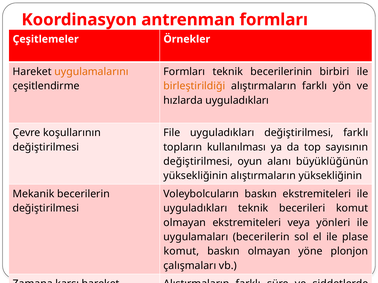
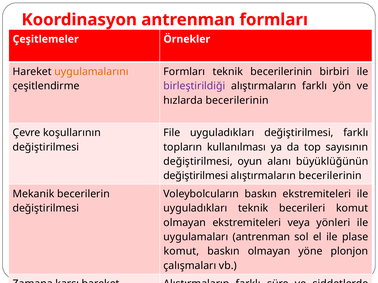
birleştirildiği colour: orange -> purple
hızlarda uyguladıkları: uyguladıkları -> becerilerinin
yüksekliğinin at (196, 176): yüksekliğinin -> değiştirilmesi
alıştırmaların yüksekliğinin: yüksekliğinin -> becerilerinin
uygulamaları becerilerin: becerilerin -> antrenman
